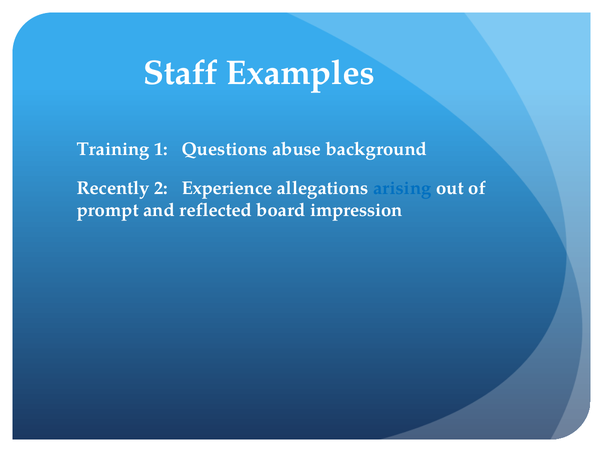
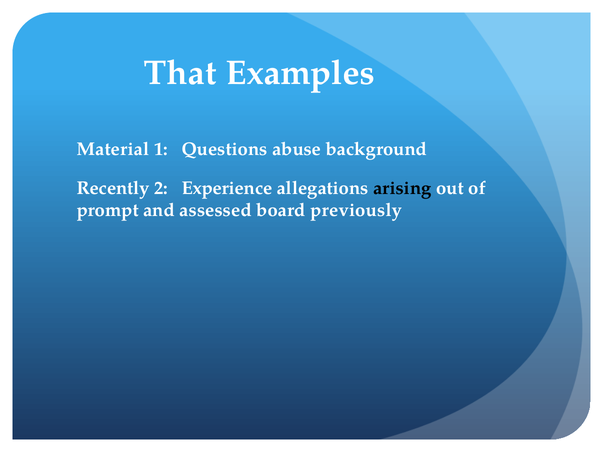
Staff: Staff -> That
Training: Training -> Material
arising colour: blue -> black
reflected: reflected -> assessed
impression: impression -> previously
